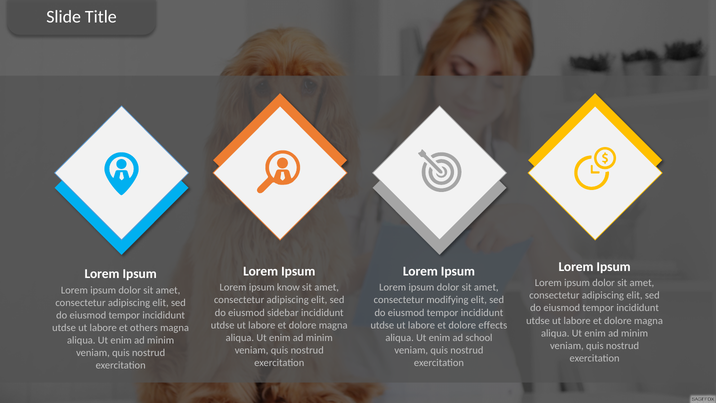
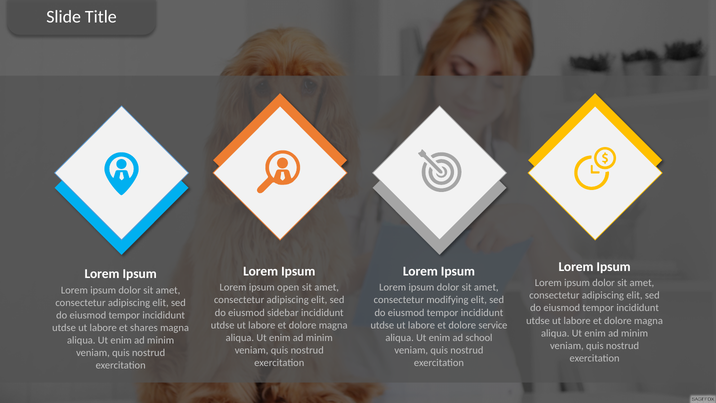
know: know -> open
effects: effects -> service
others: others -> shares
